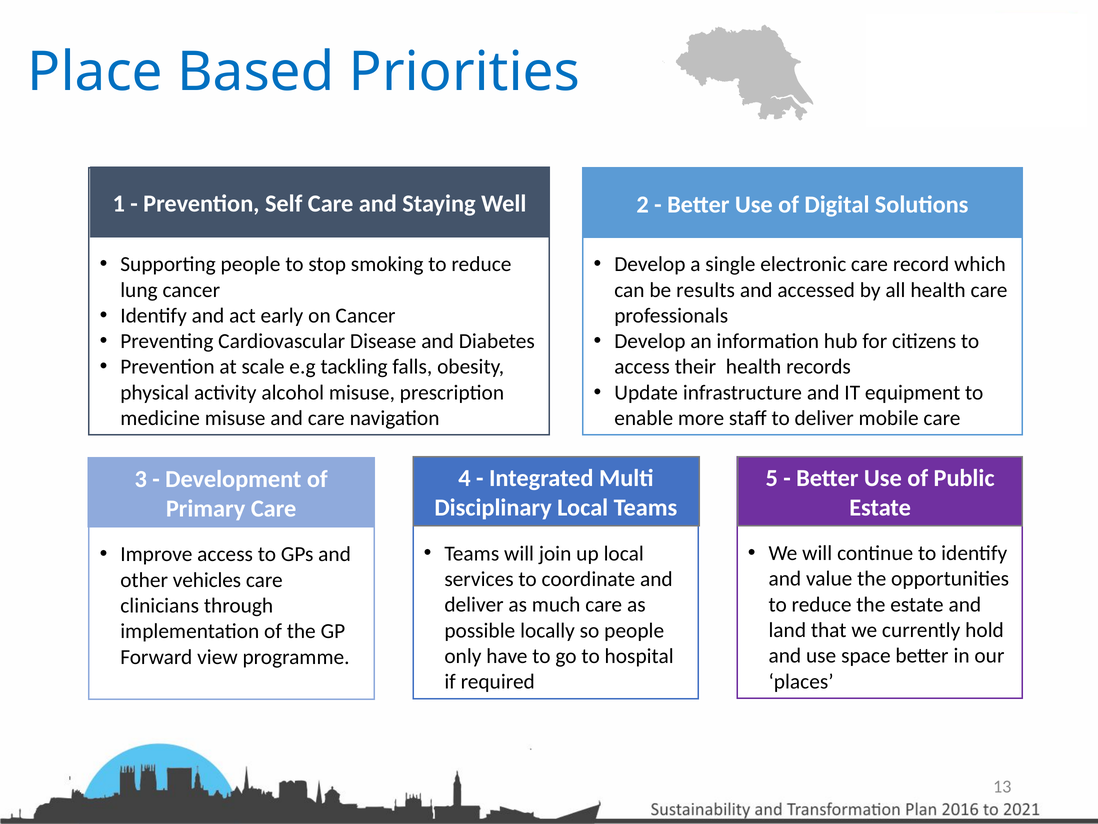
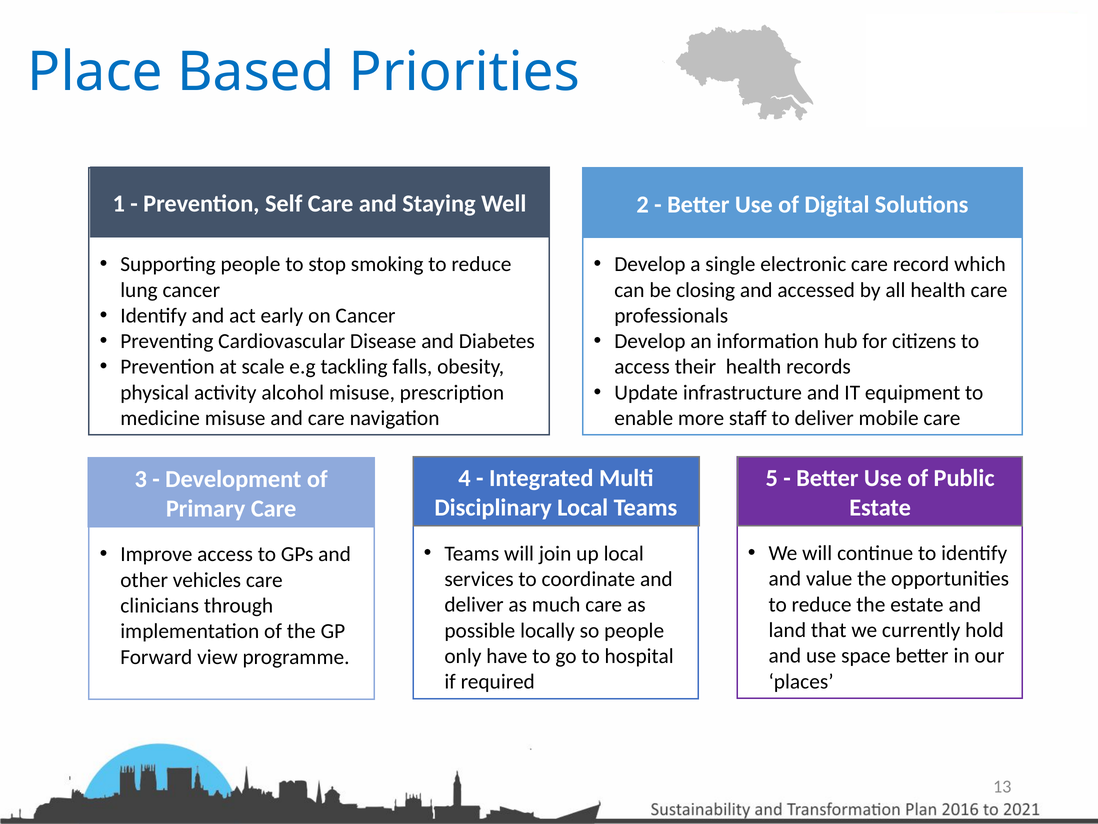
results: results -> closing
